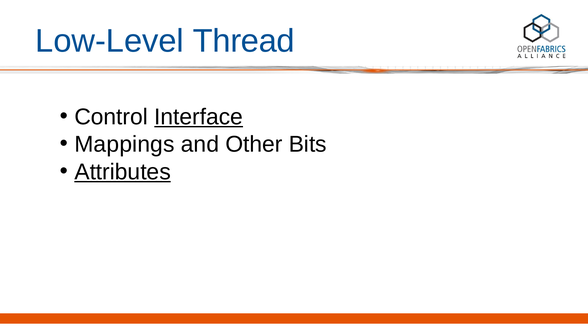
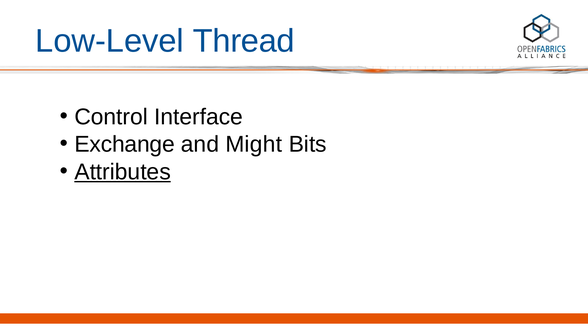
Interface underline: present -> none
Mappings: Mappings -> Exchange
Other: Other -> Might
